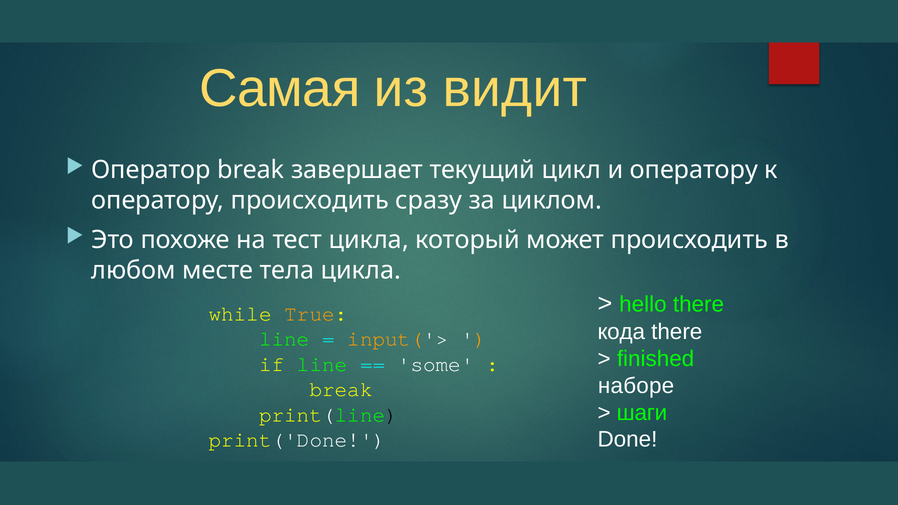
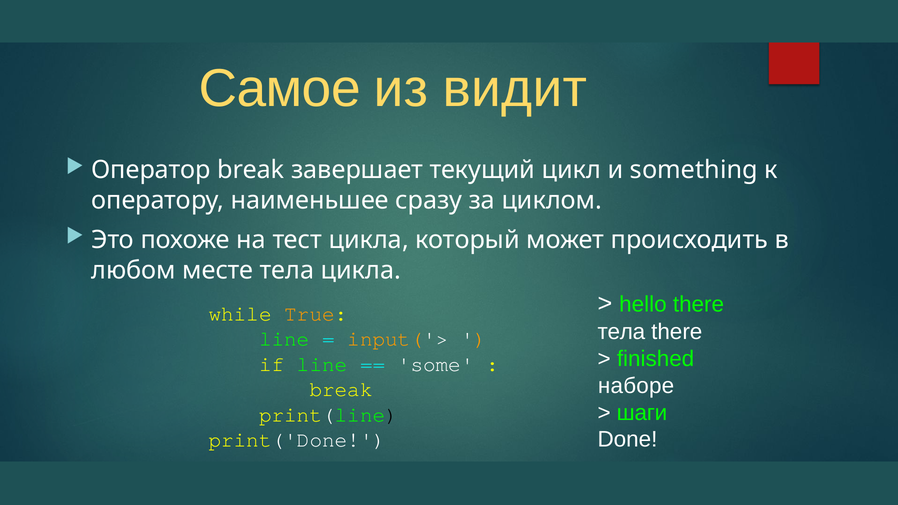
Самая: Самая -> Самое
и оператору: оператору -> something
оператору происходить: происходить -> наименьшее
кода at (621, 332): кода -> тела
